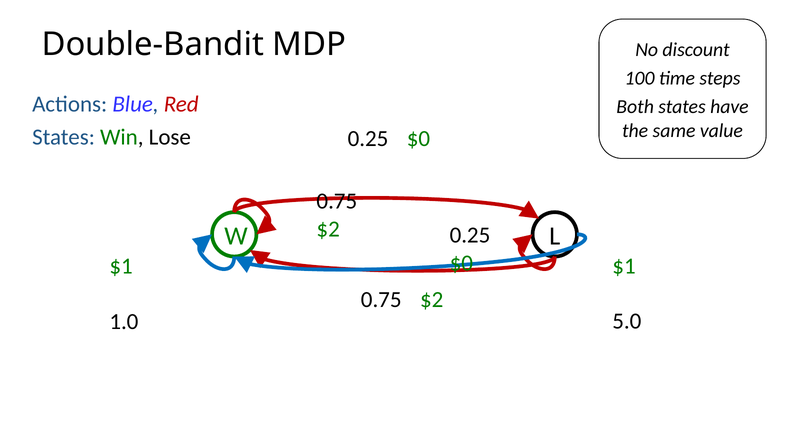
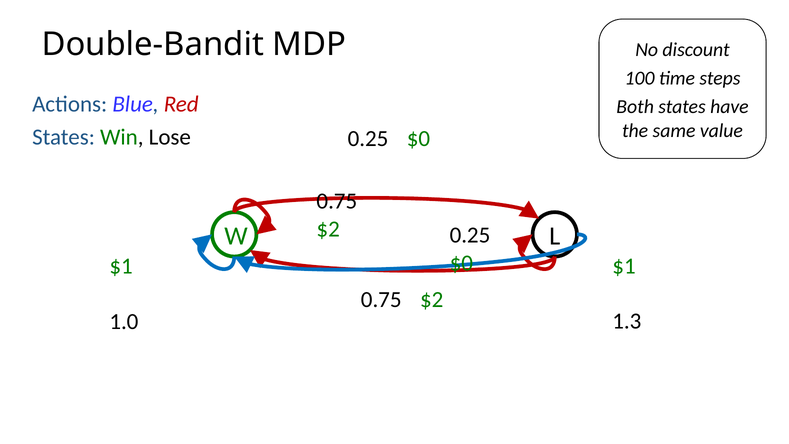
5.0: 5.0 -> 1.3
